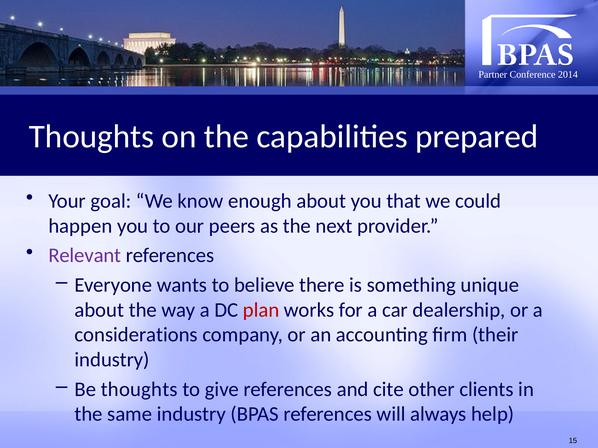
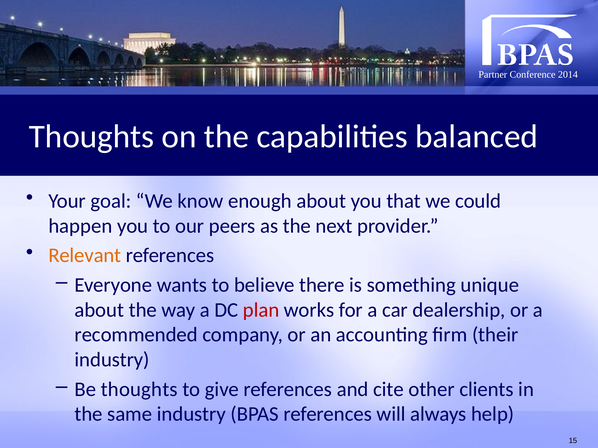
prepared: prepared -> balanced
Relevant colour: purple -> orange
considerations: considerations -> recommended
